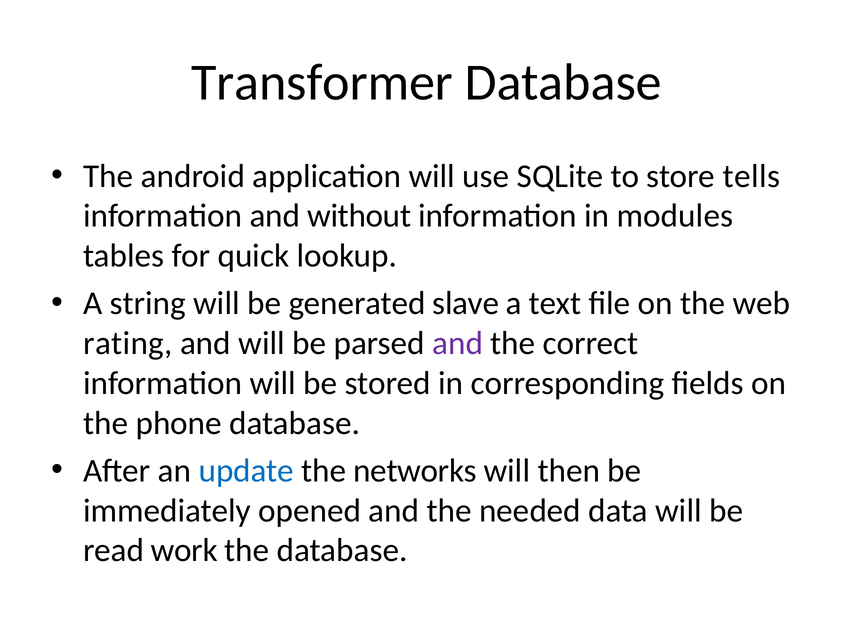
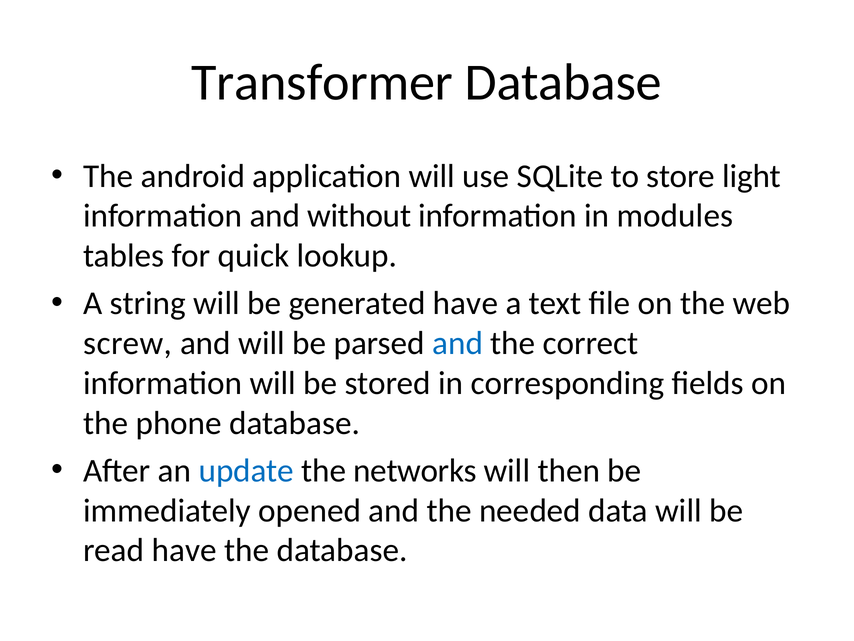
tells: tells -> light
generated slave: slave -> have
rating: rating -> screw
and at (458, 343) colour: purple -> blue
read work: work -> have
